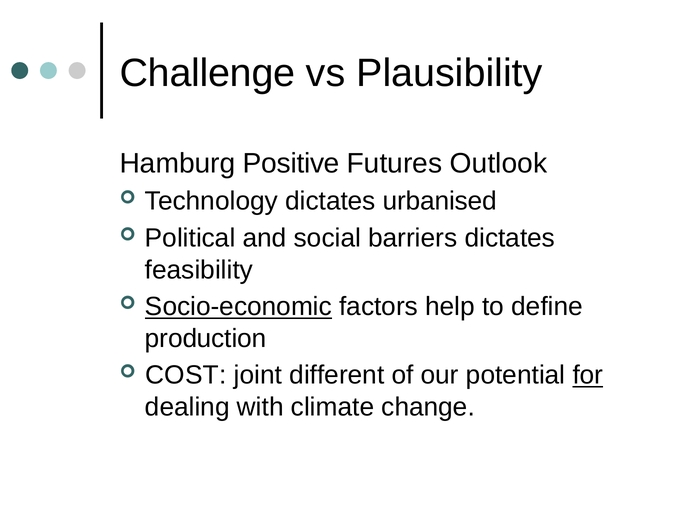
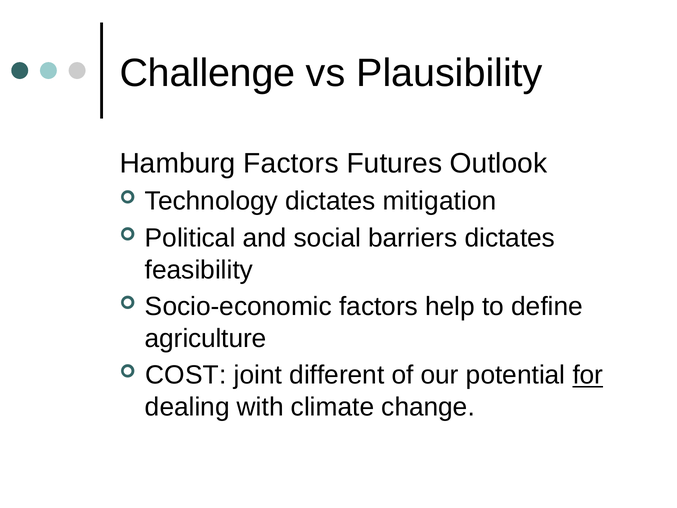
Hamburg Positive: Positive -> Factors
urbanised: urbanised -> mitigation
Socio-economic underline: present -> none
production: production -> agriculture
